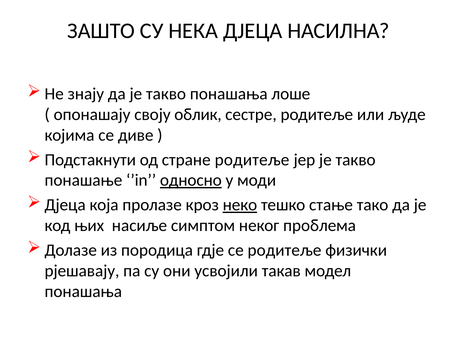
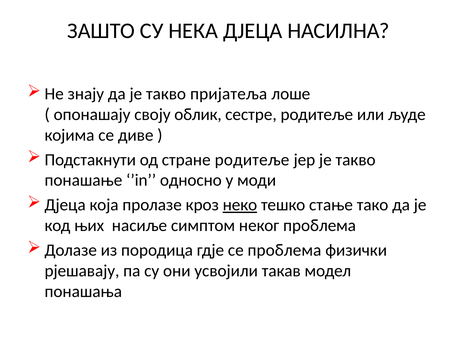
такво понашања: понашања -> пријатеља
односно underline: present -> none
се родитеље: родитеље -> проблема
